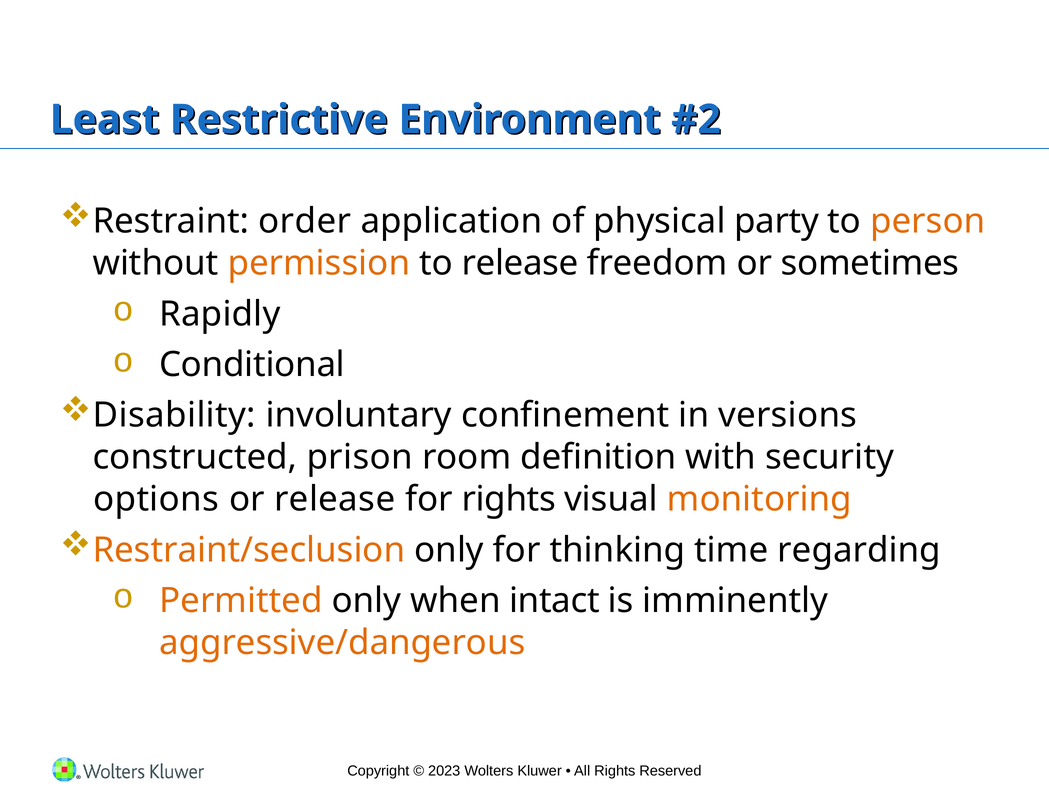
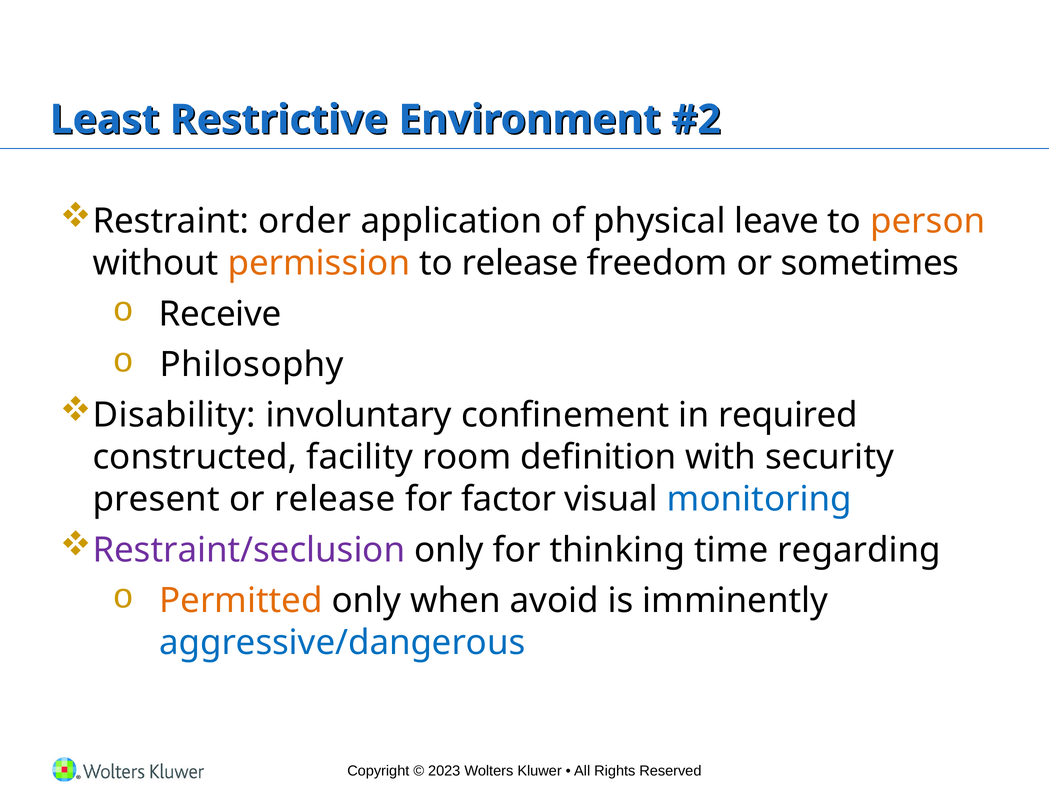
party: party -> leave
Rapidly: Rapidly -> Receive
Conditional: Conditional -> Philosophy
versions: versions -> required
prison: prison -> facility
options: options -> present
for rights: rights -> factor
monitoring colour: orange -> blue
Restraint/seclusion colour: orange -> purple
intact: intact -> avoid
aggressive/dangerous colour: orange -> blue
